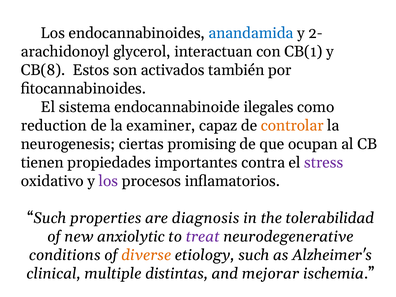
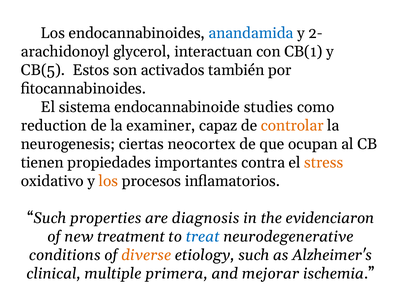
CB(8: CB(8 -> CB(5
ilegales: ilegales -> studies
promising: promising -> neocortex
stress colour: purple -> orange
los at (108, 181) colour: purple -> orange
tolerabilidad: tolerabilidad -> evidenciaron
anxiolytic: anxiolytic -> treatment
treat colour: purple -> blue
distintas: distintas -> primera
